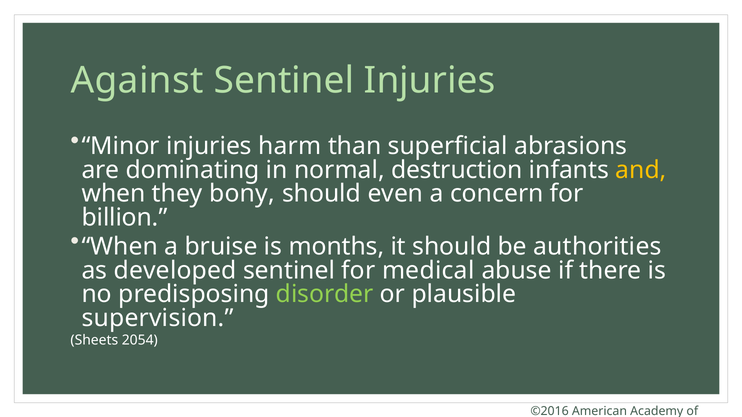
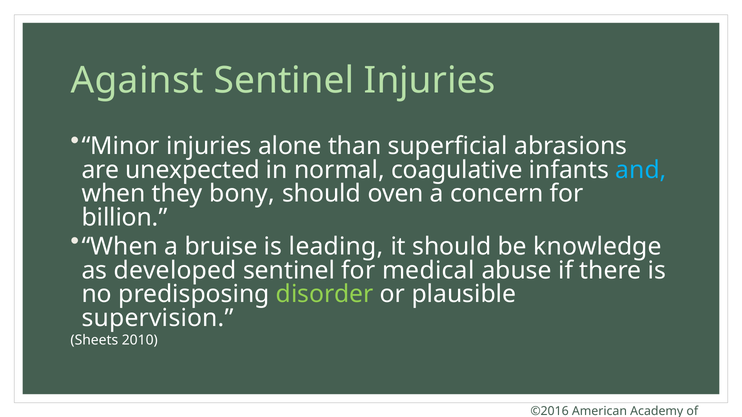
harm: harm -> alone
dominating: dominating -> unexpected
destruction: destruction -> coagulative
and colour: yellow -> light blue
even: even -> oven
months: months -> leading
authorities: authorities -> knowledge
2054: 2054 -> 2010
